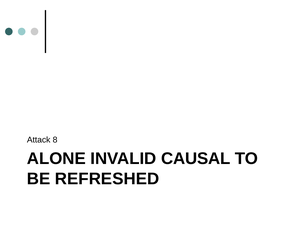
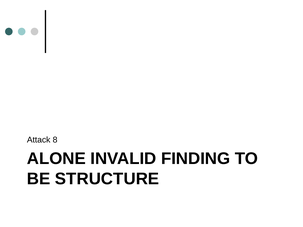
CAUSAL: CAUSAL -> FINDING
REFRESHED: REFRESHED -> STRUCTURE
